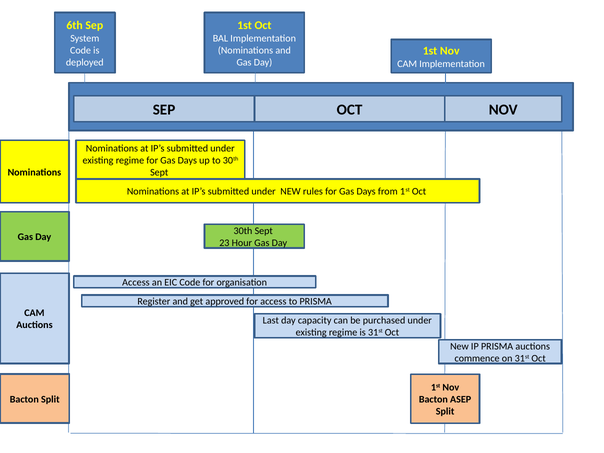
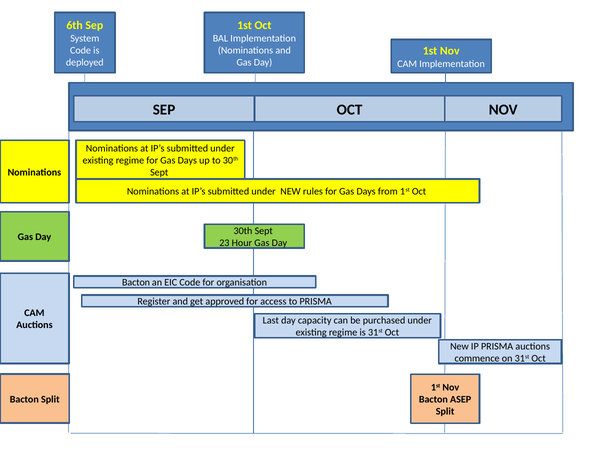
Access at (136, 283): Access -> Bacton
